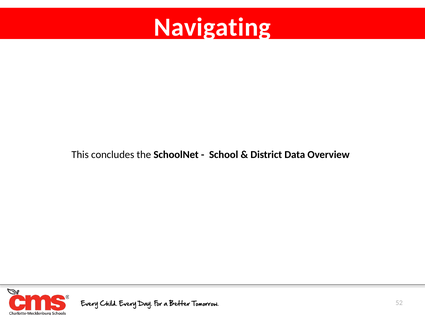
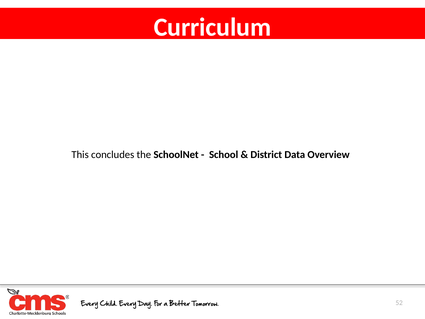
Navigating: Navigating -> Curriculum
